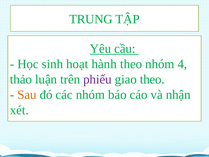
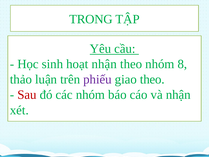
TRUNG: TRUNG -> TRONG
hoạt hành: hành -> nhận
4: 4 -> 8
Sau colour: orange -> red
